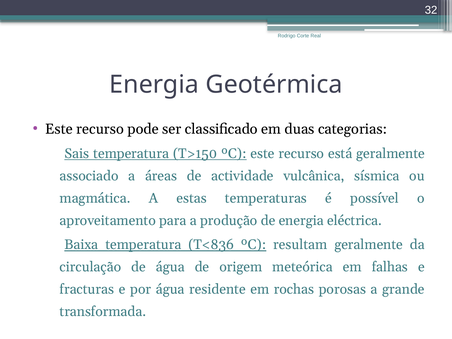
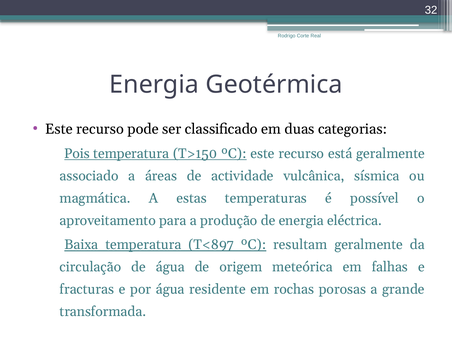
Sais: Sais -> Pois
T<836: T<836 -> T<897
